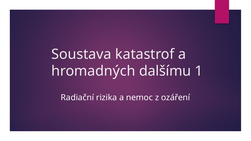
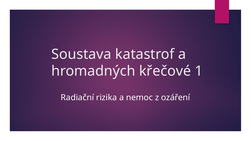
dalšímu: dalšímu -> křečové
